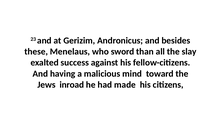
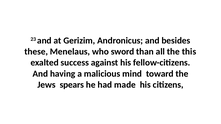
slay: slay -> this
inroad: inroad -> spears
